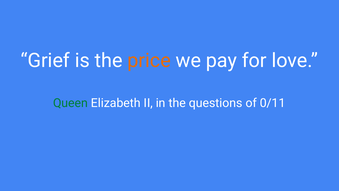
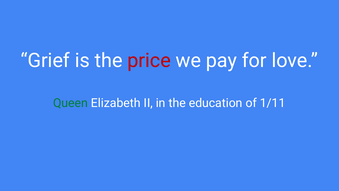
price colour: orange -> red
questions: questions -> education
0/11: 0/11 -> 1/11
